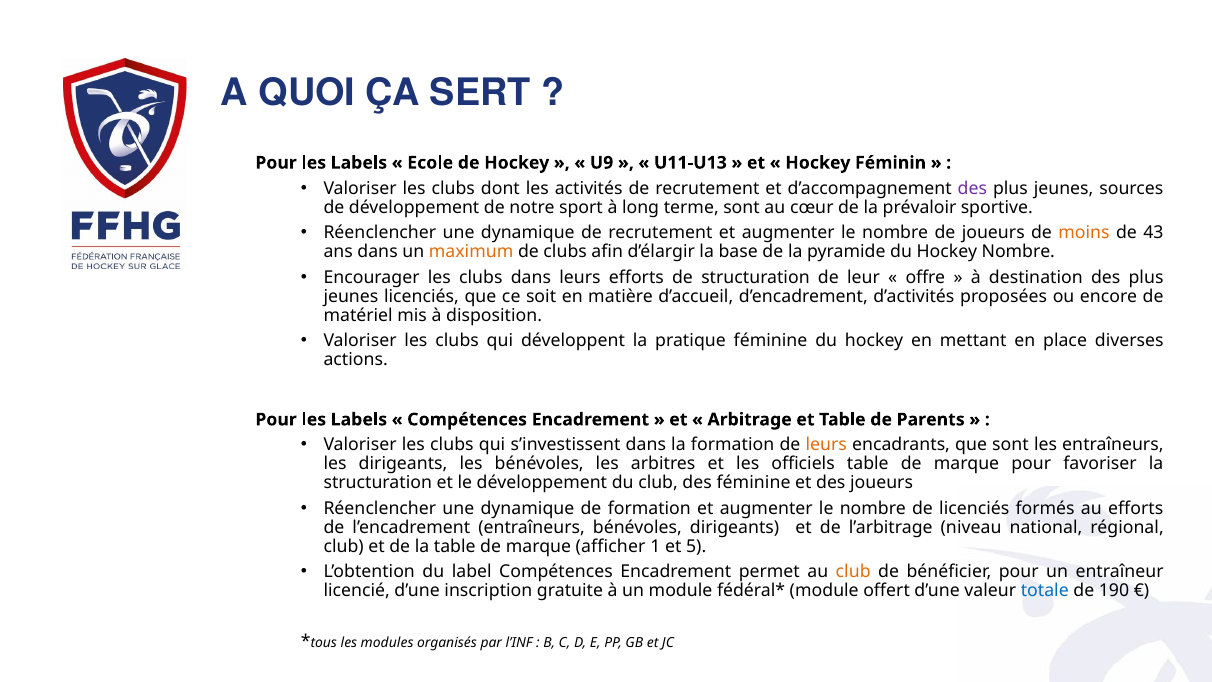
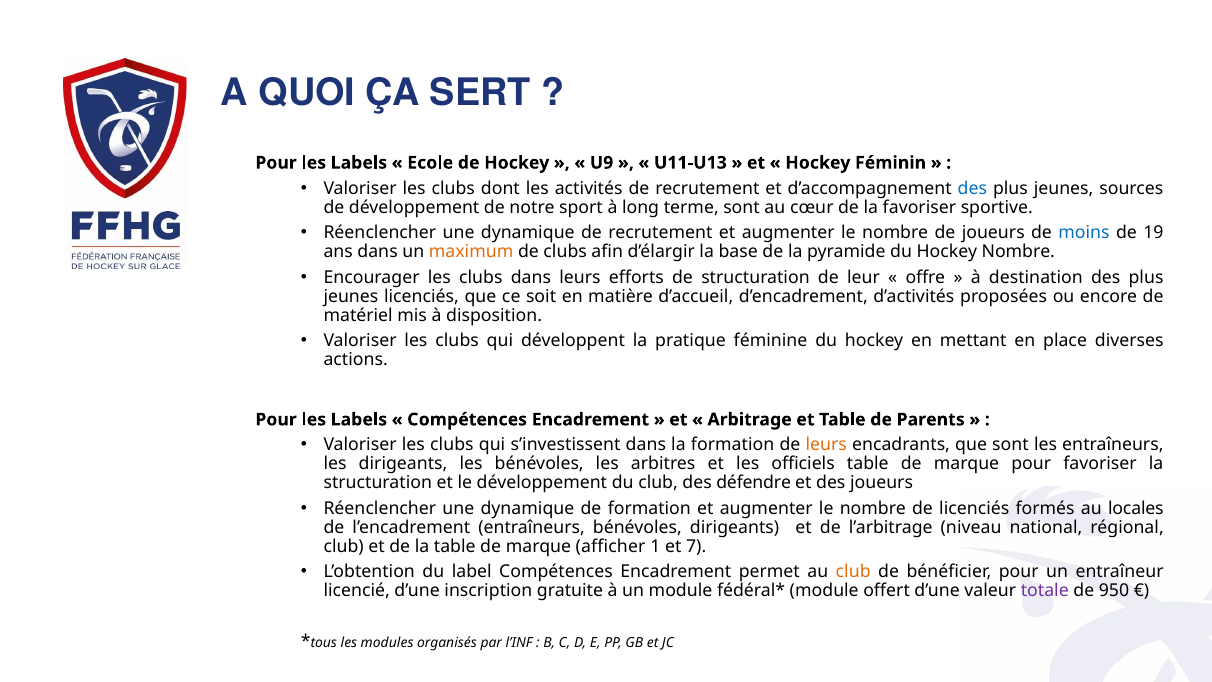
des at (972, 188) colour: purple -> blue
la prévaloir: prévaloir -> favoriser
moins colour: orange -> blue
43: 43 -> 19
des féminine: féminine -> défendre
au efforts: efforts -> locales
5: 5 -> 7
totale colour: blue -> purple
190: 190 -> 950
